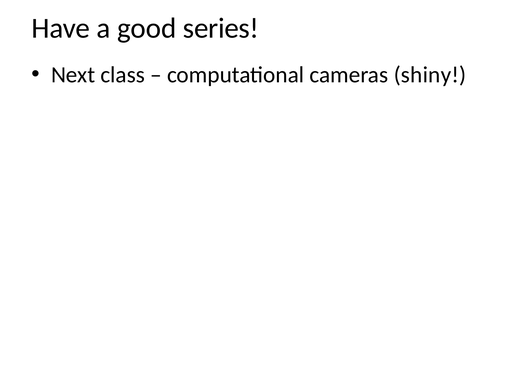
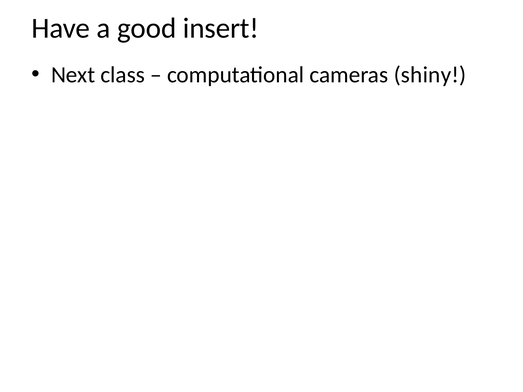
series: series -> insert
